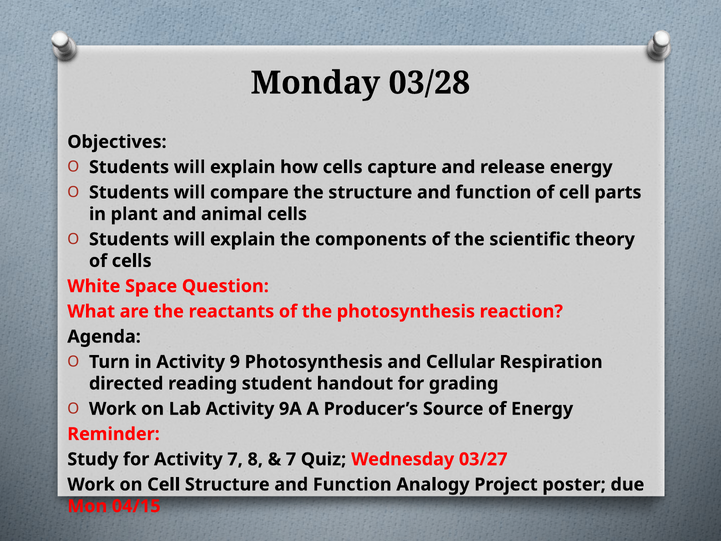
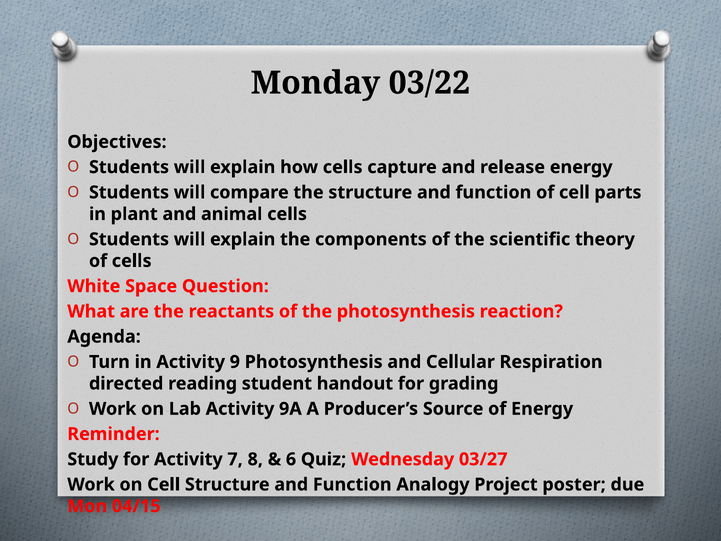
03/28: 03/28 -> 03/22
7 at (291, 459): 7 -> 6
